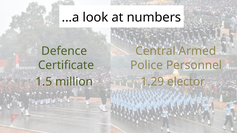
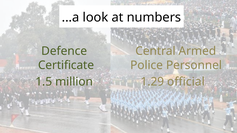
elector: elector -> official
